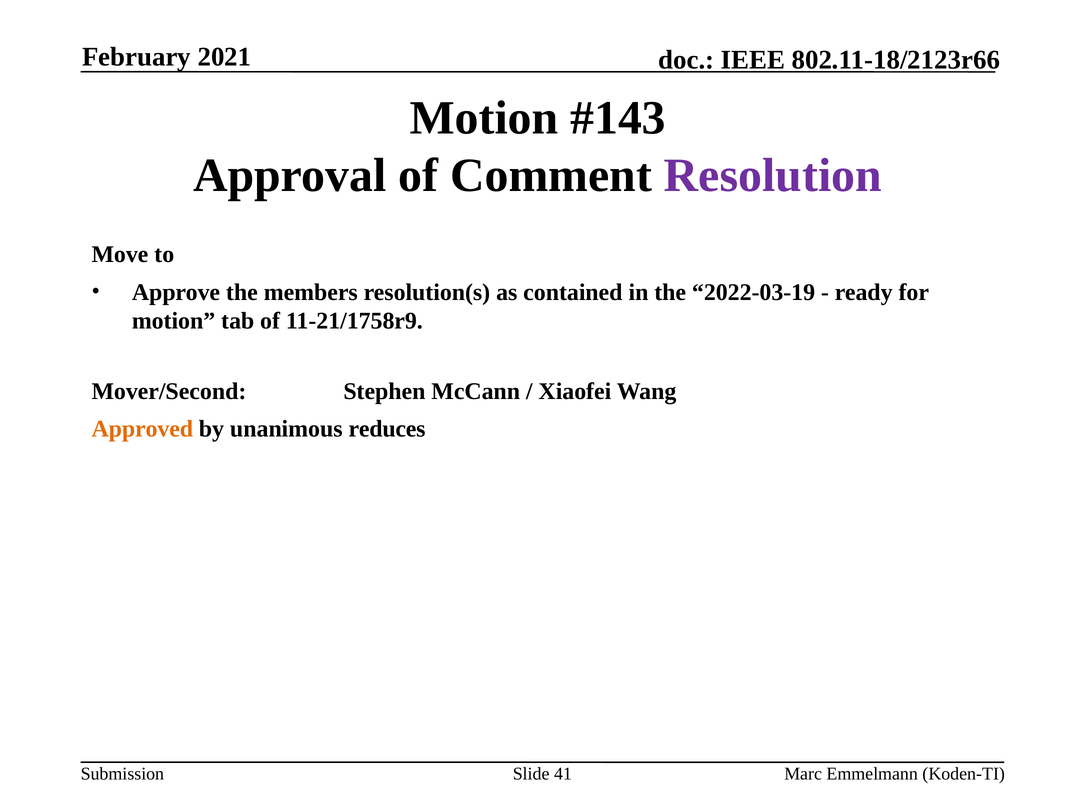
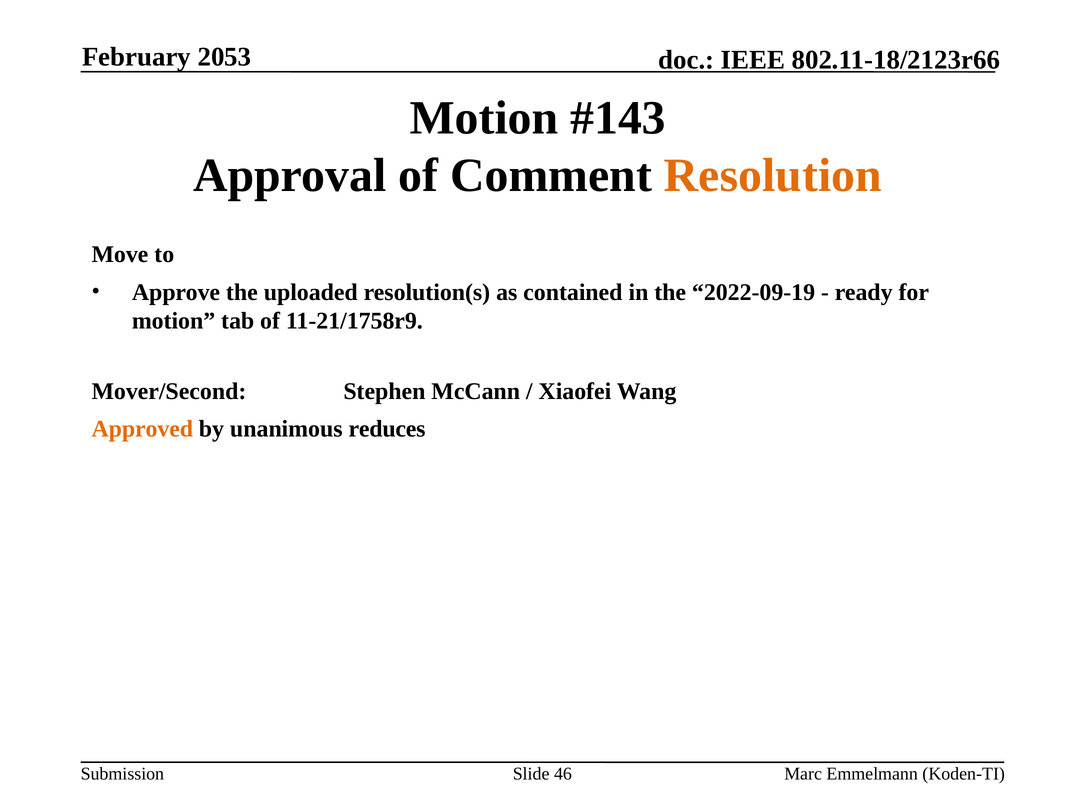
2021: 2021 -> 2053
Resolution colour: purple -> orange
members: members -> uploaded
2022-03-19: 2022-03-19 -> 2022-09-19
41: 41 -> 46
